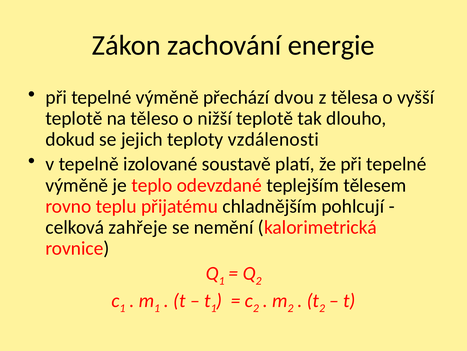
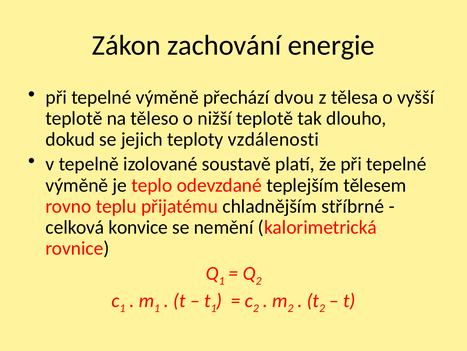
pohlcují: pohlcují -> stříbrné
zahřeje: zahřeje -> konvice
